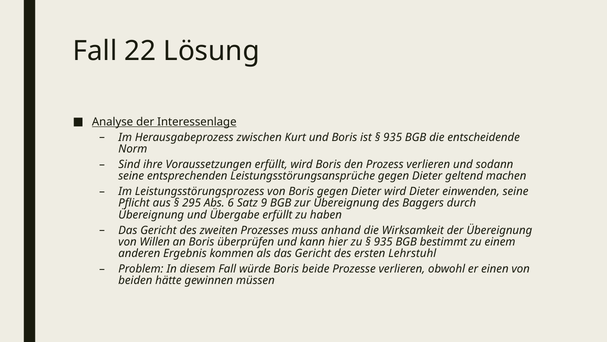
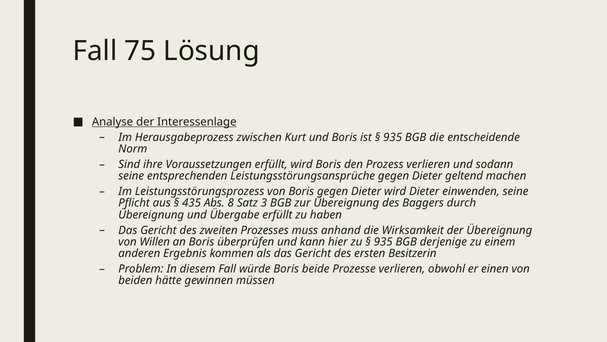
22: 22 -> 75
295: 295 -> 435
6: 6 -> 8
9: 9 -> 3
bestimmt: bestimmt -> derjenige
Lehrstuhl: Lehrstuhl -> Besitzerin
